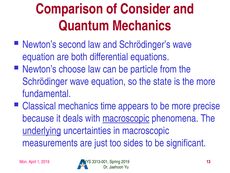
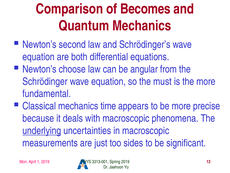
Consider: Consider -> Becomes
particle: particle -> angular
state: state -> must
macroscopic at (126, 118) underline: present -> none
